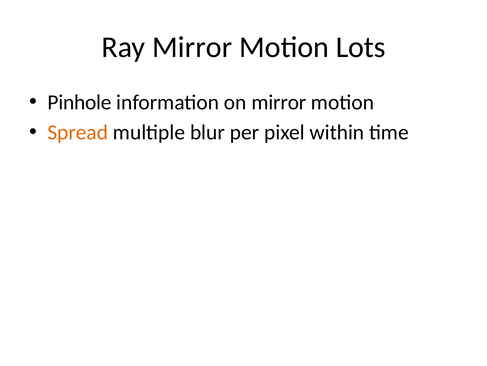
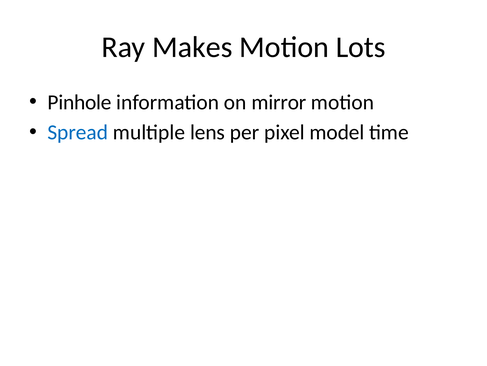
Ray Mirror: Mirror -> Makes
Spread colour: orange -> blue
blur: blur -> lens
within: within -> model
